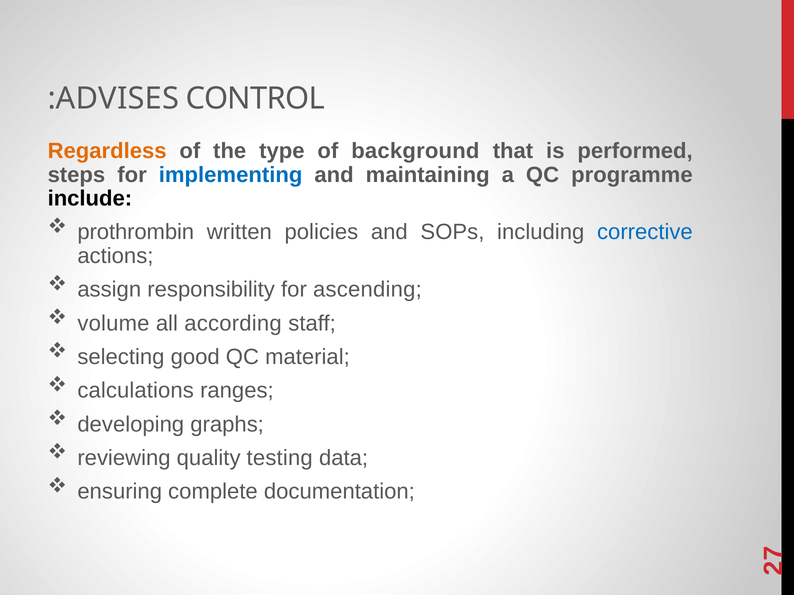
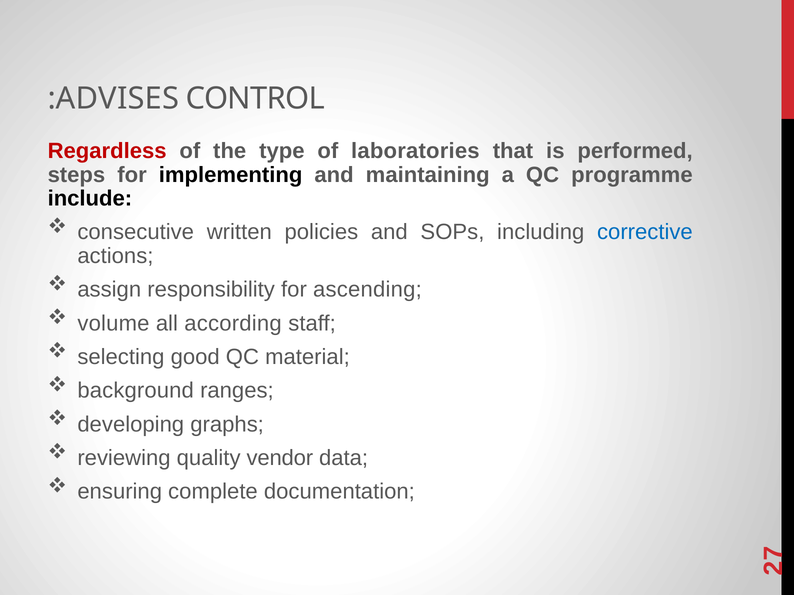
Regardless colour: orange -> red
background: background -> laboratories
implementing colour: blue -> black
prothrombin: prothrombin -> consecutive
calculations: calculations -> background
testing: testing -> vendor
